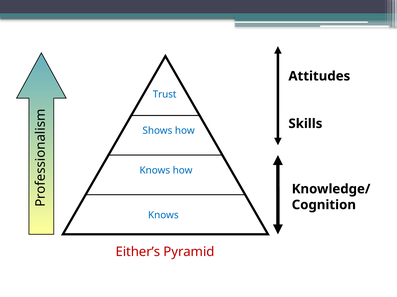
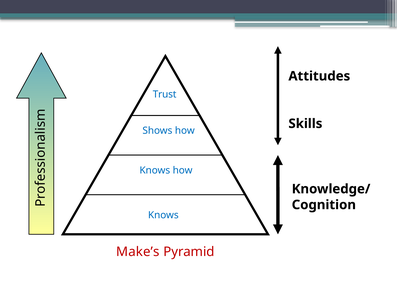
Either’s: Either’s -> Make’s
